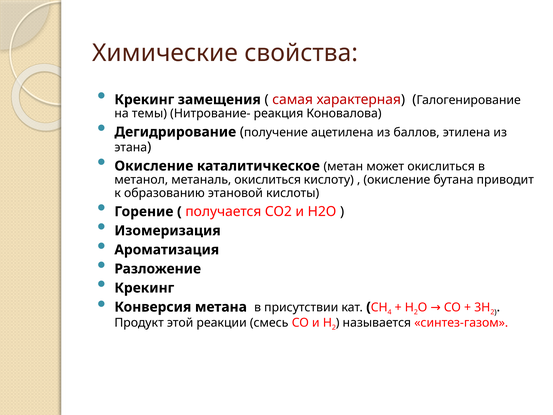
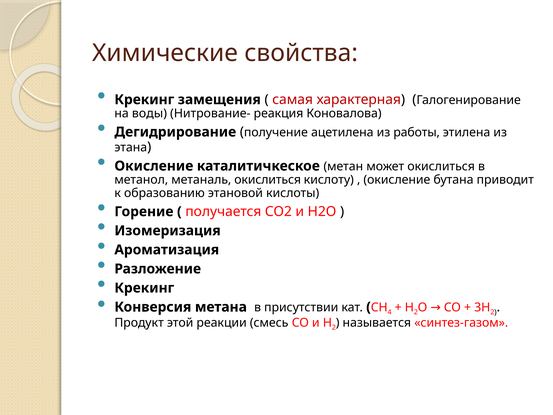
темы: темы -> воды
баллов: баллов -> работы
